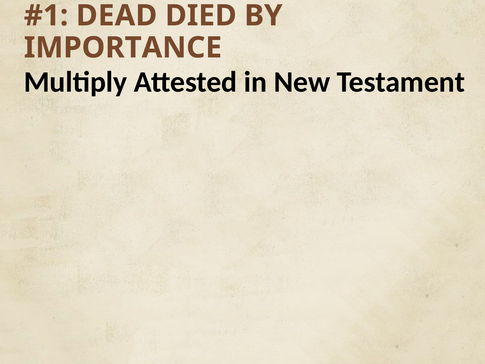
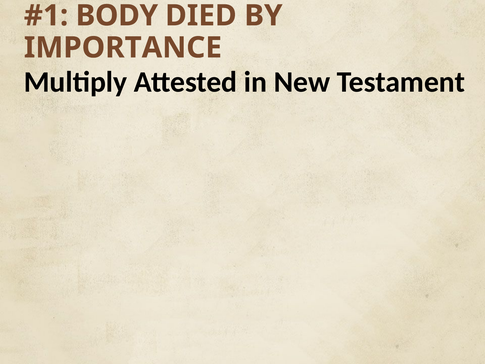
DEAD: DEAD -> BODY
